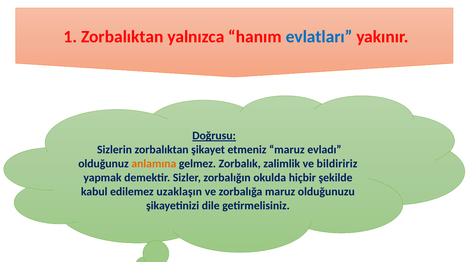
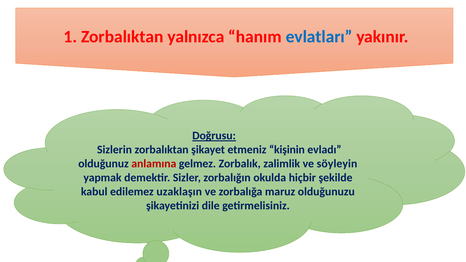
etmeniz maruz: maruz -> kişinin
anlamına colour: orange -> red
bildiririz: bildiririz -> söyleyin
